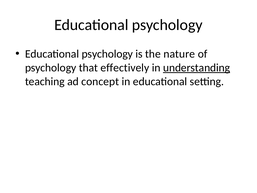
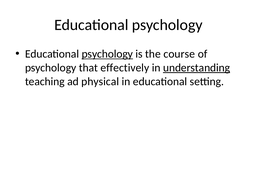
psychology at (107, 54) underline: none -> present
nature: nature -> course
concept: concept -> physical
